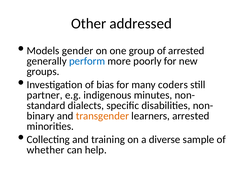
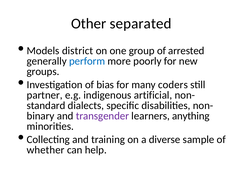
addressed: addressed -> separated
gender: gender -> district
minutes: minutes -> artificial
transgender colour: orange -> purple
learners arrested: arrested -> anything
